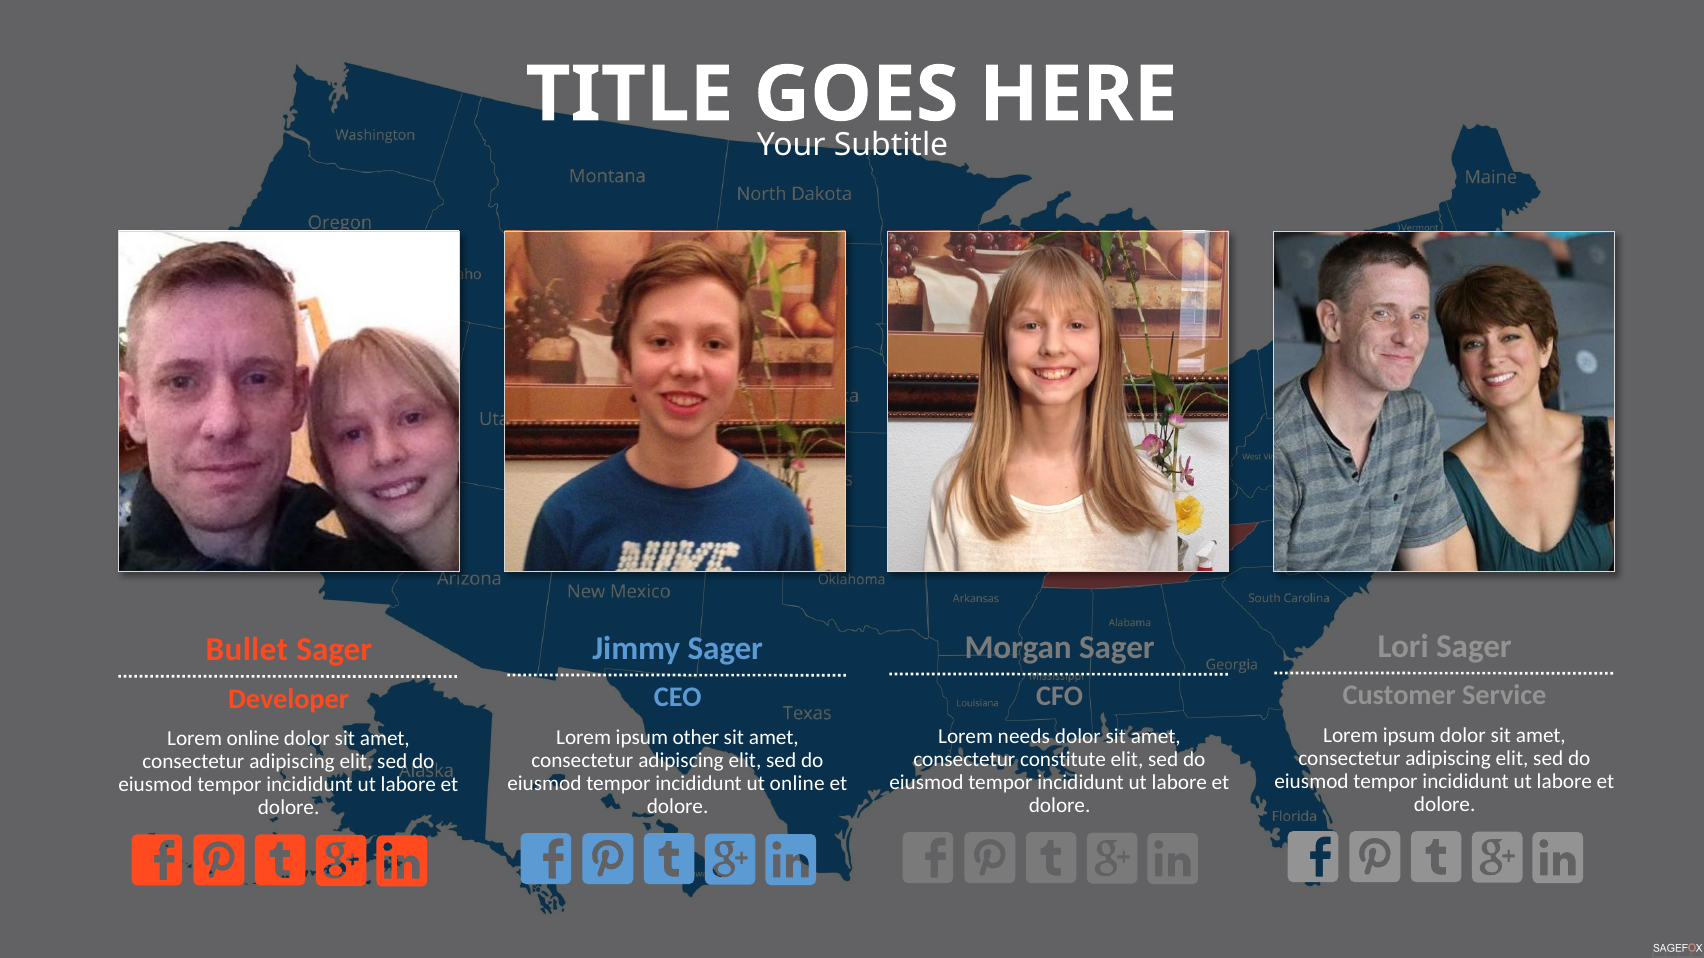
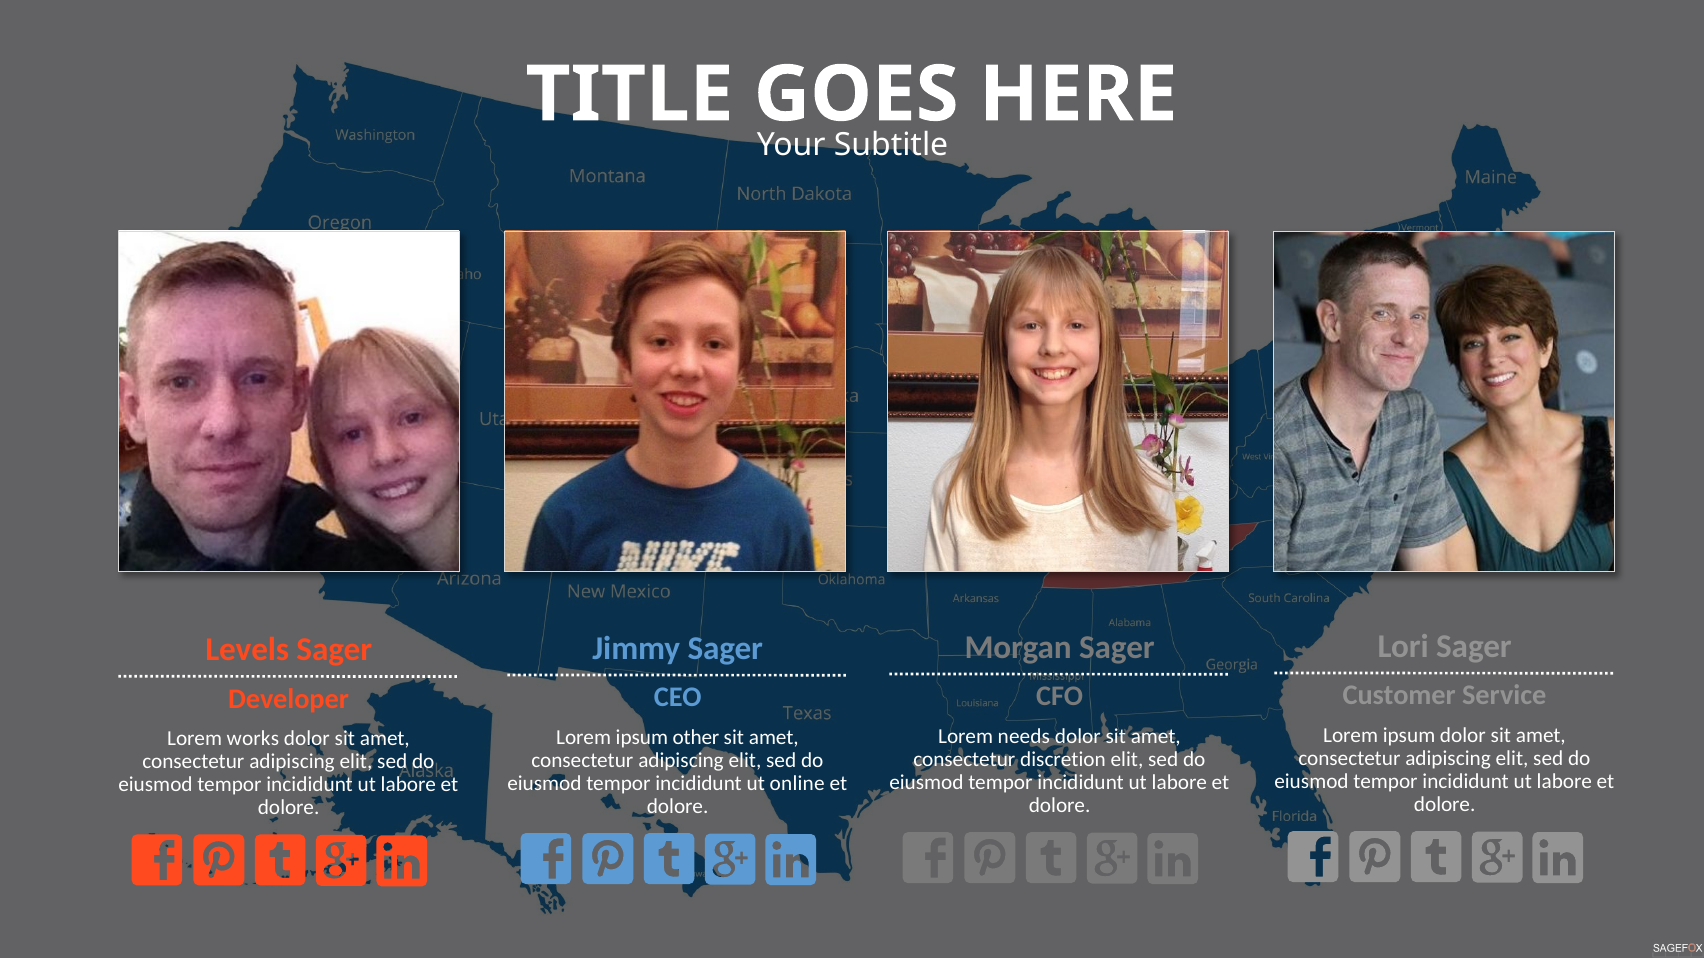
Bullet: Bullet -> Levels
Lorem online: online -> works
constitute: constitute -> discretion
